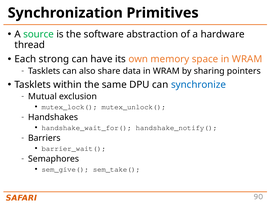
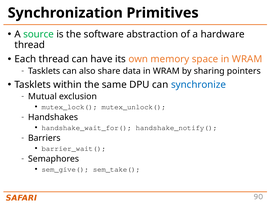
Each strong: strong -> thread
